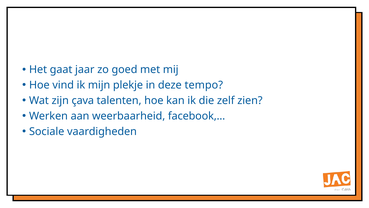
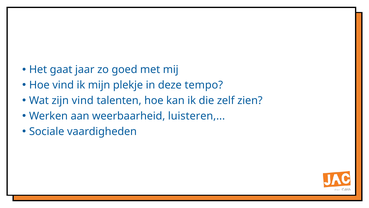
zijn çava: çava -> vind
facebook: facebook -> luisteren
